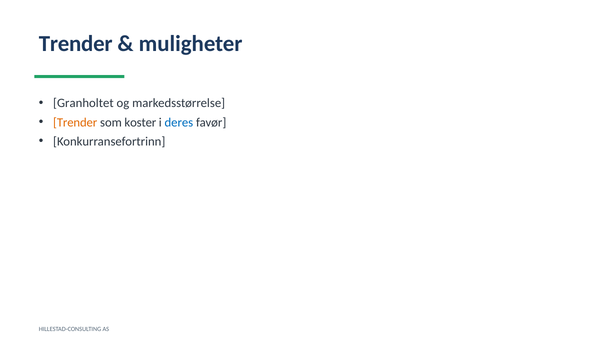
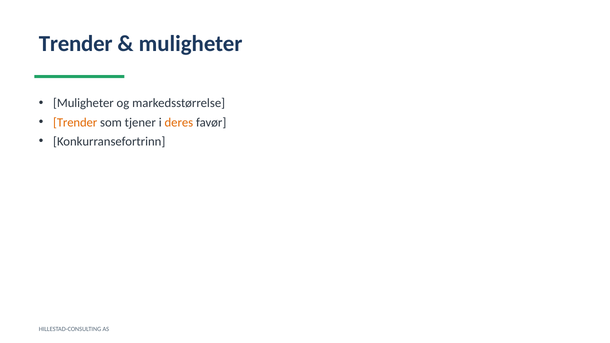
Granholtet at (83, 103): Granholtet -> Muligheter
koster: koster -> tjener
deres colour: blue -> orange
